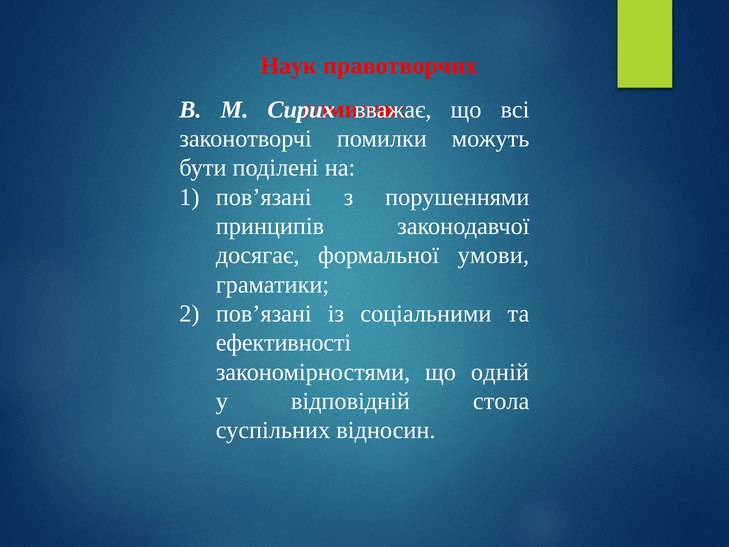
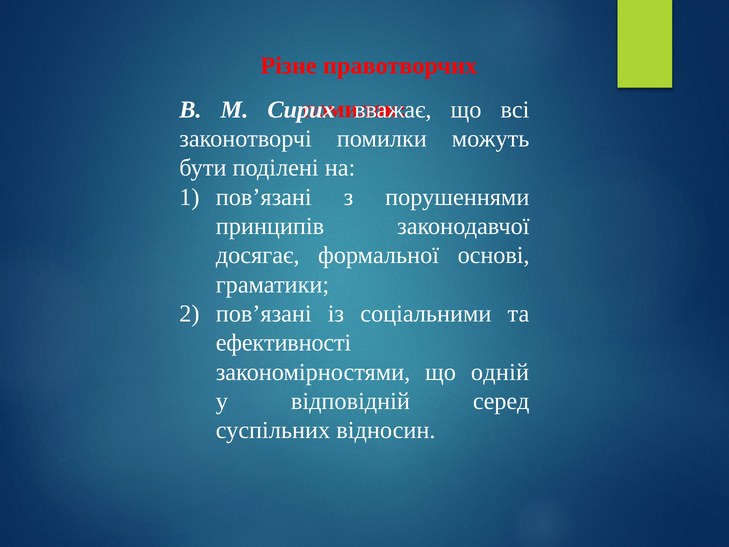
Наук: Наук -> Різне
умови: умови -> основі
стола: стола -> серед
